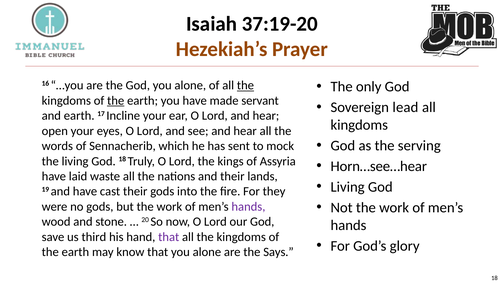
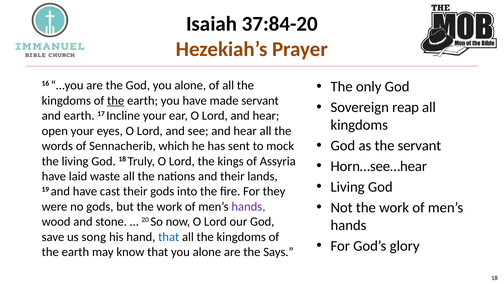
37:19-20: 37:19-20 -> 37:84-20
the at (245, 85) underline: present -> none
lead: lead -> reap
the serving: serving -> servant
third: third -> song
that at (169, 237) colour: purple -> blue
